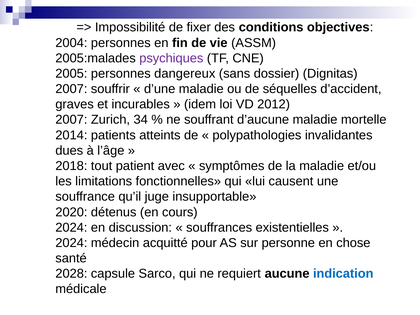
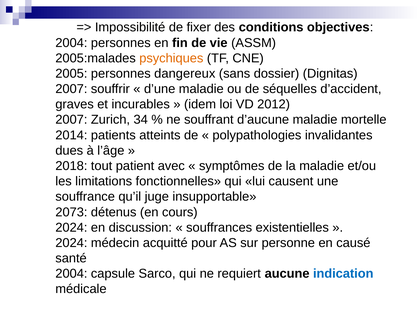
psychiques colour: purple -> orange
2020: 2020 -> 2073
chose: chose -> causé
2028 at (71, 274): 2028 -> 2004
